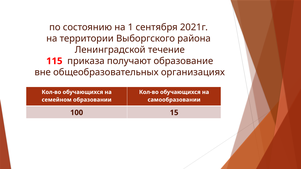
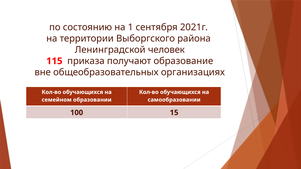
течение: течение -> человек
